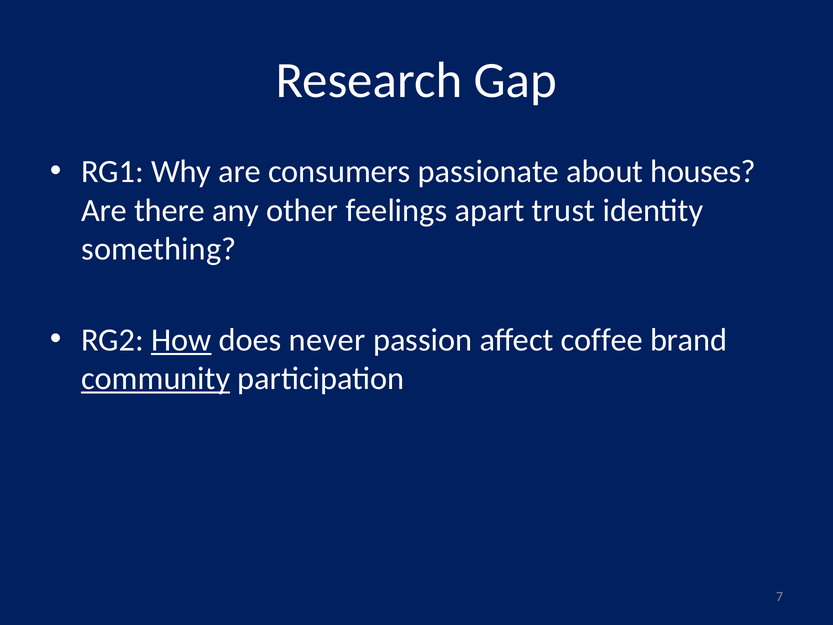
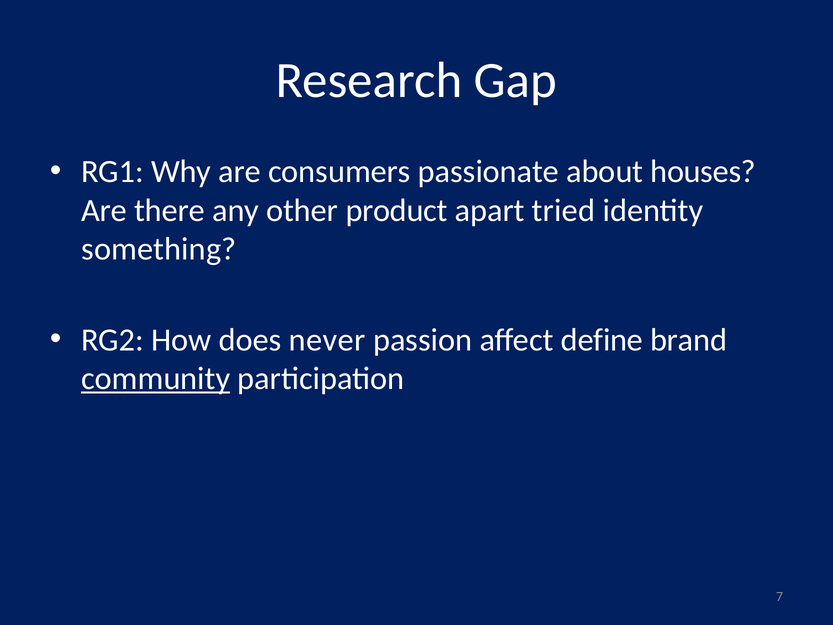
feelings: feelings -> product
trust: trust -> tried
How underline: present -> none
coffee: coffee -> define
